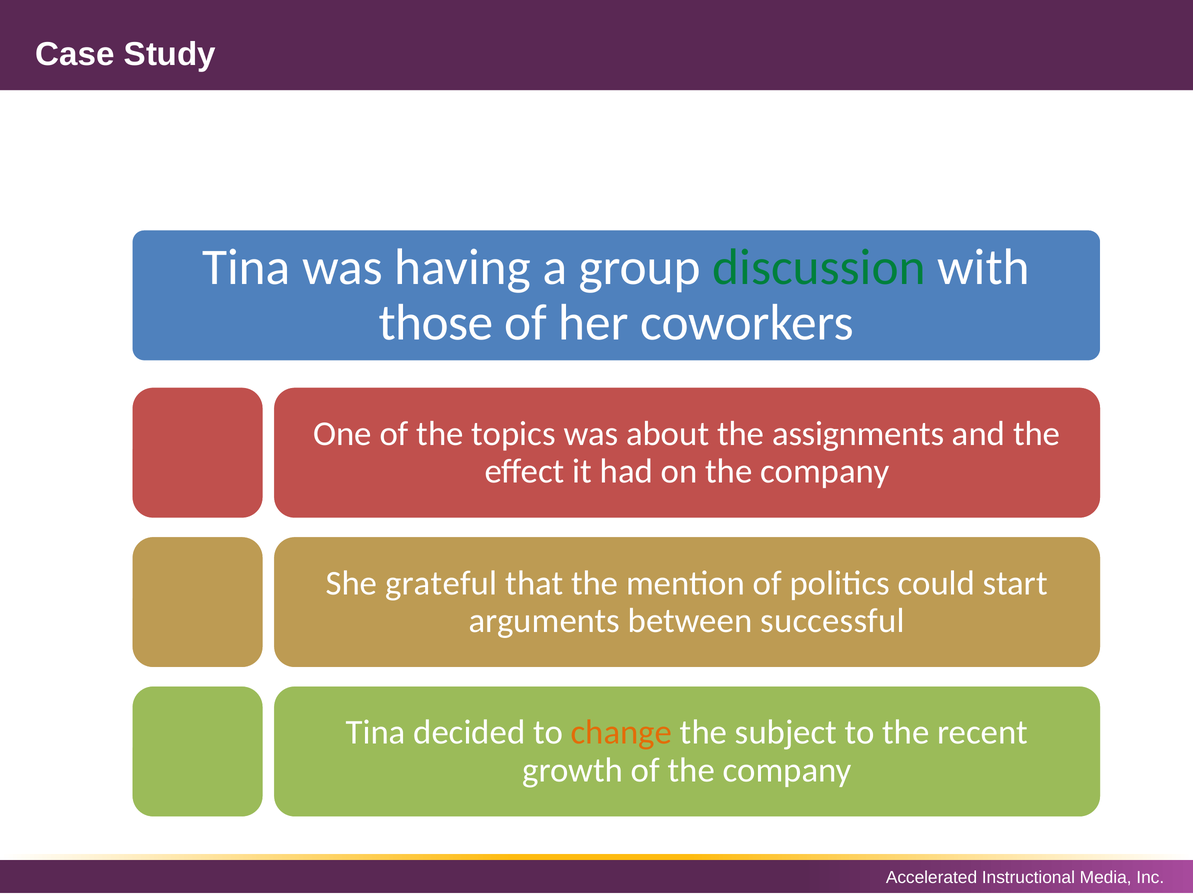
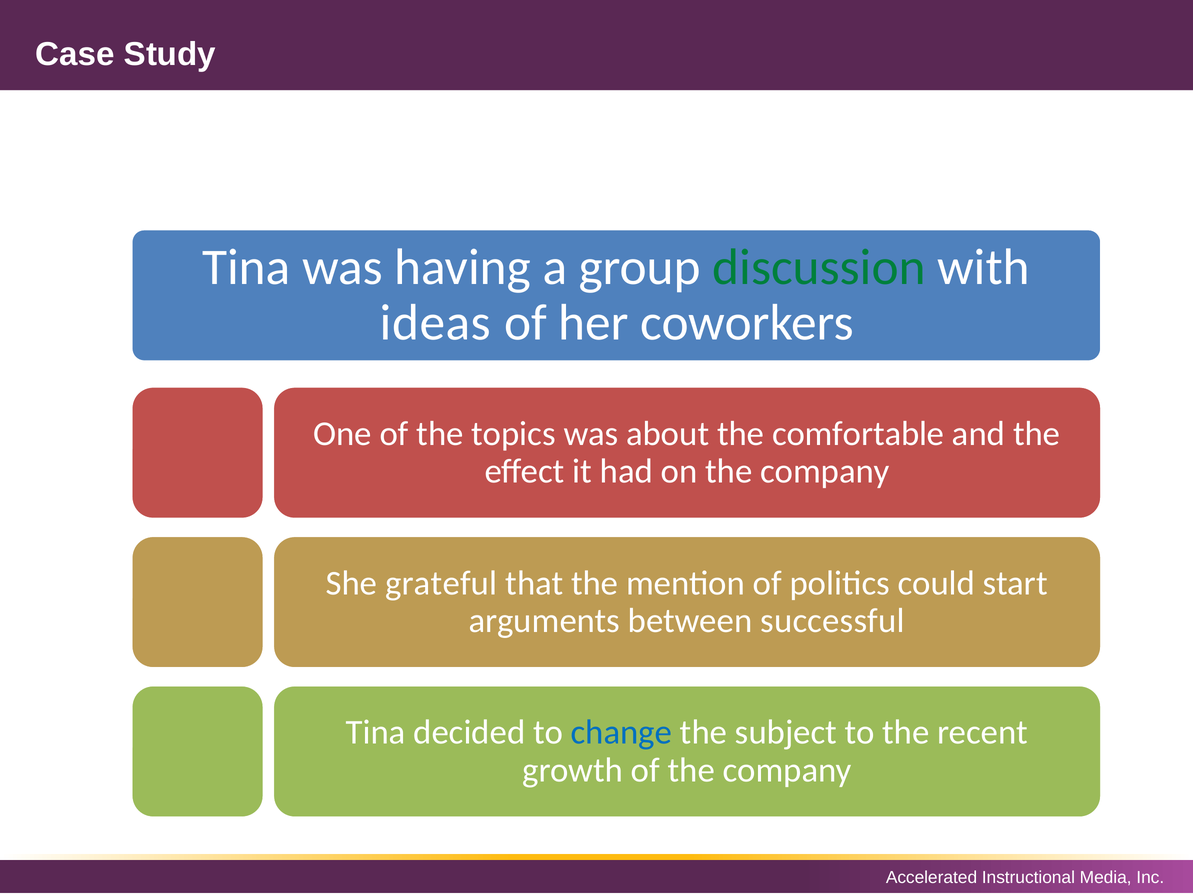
those: those -> ideas
assignments: assignments -> comfortable
change colour: orange -> blue
